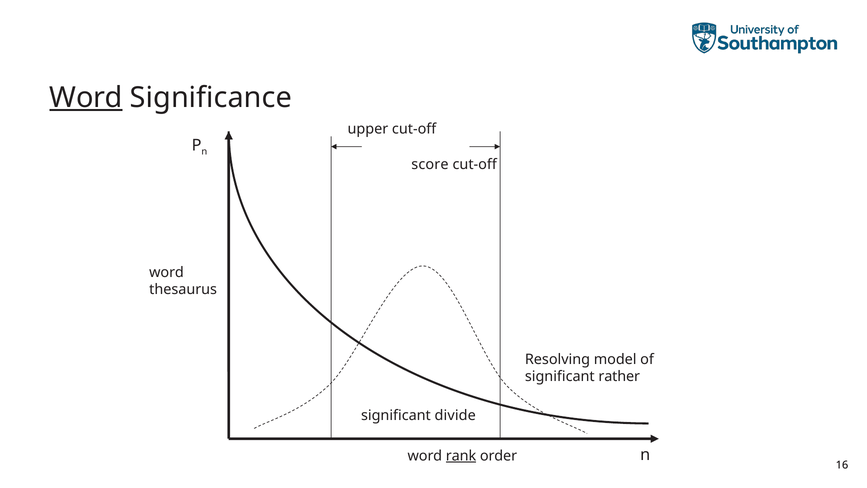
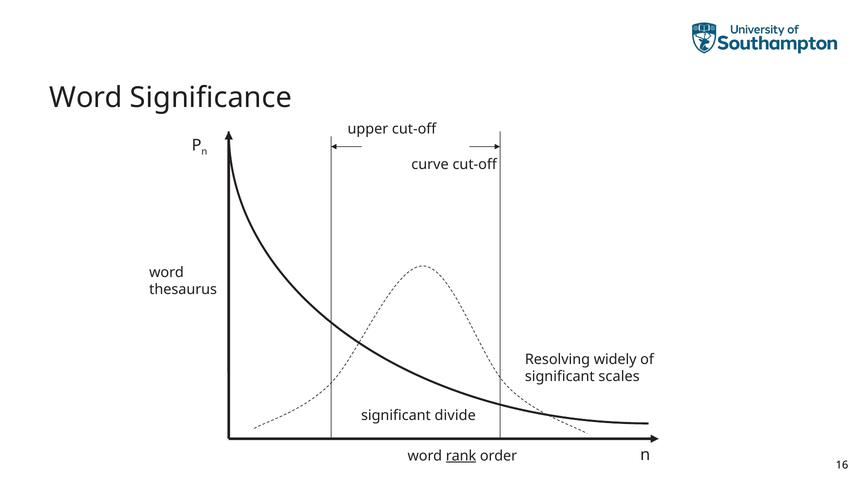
Word at (86, 97) underline: present -> none
score: score -> curve
model: model -> widely
rather: rather -> scales
